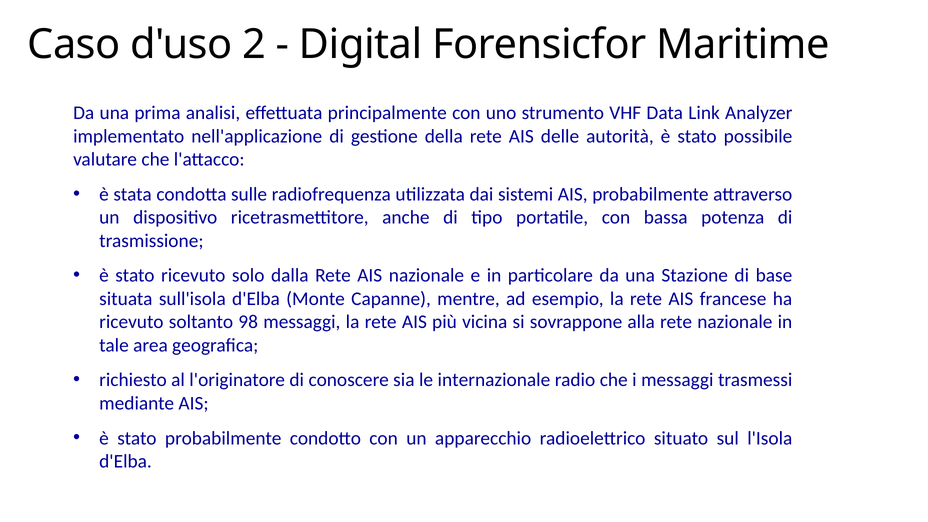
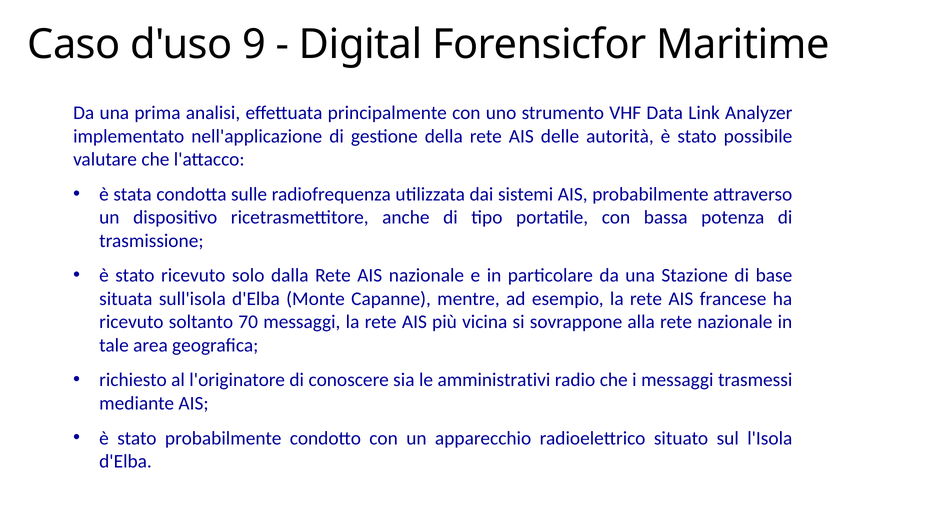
2: 2 -> 9
98: 98 -> 70
internazionale: internazionale -> amministrativi
